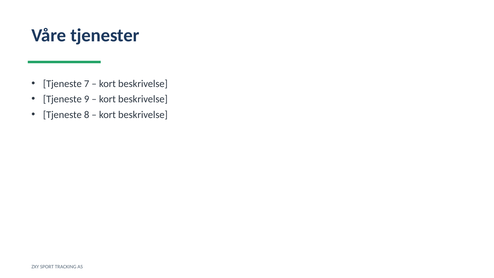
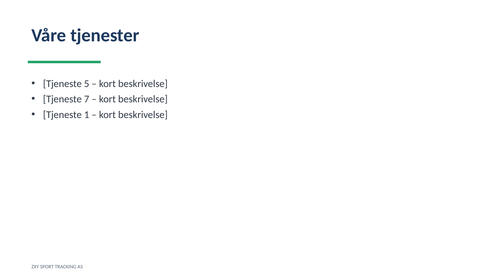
7: 7 -> 5
9: 9 -> 7
8: 8 -> 1
